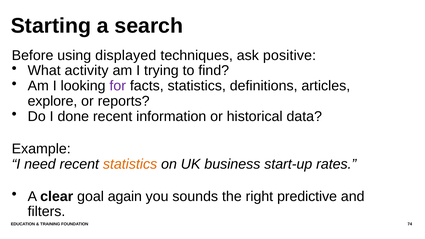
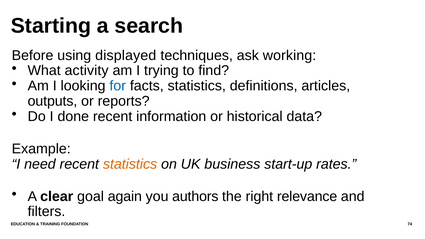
positive: positive -> working
for colour: purple -> blue
explore: explore -> outputs
sounds: sounds -> authors
predictive: predictive -> relevance
